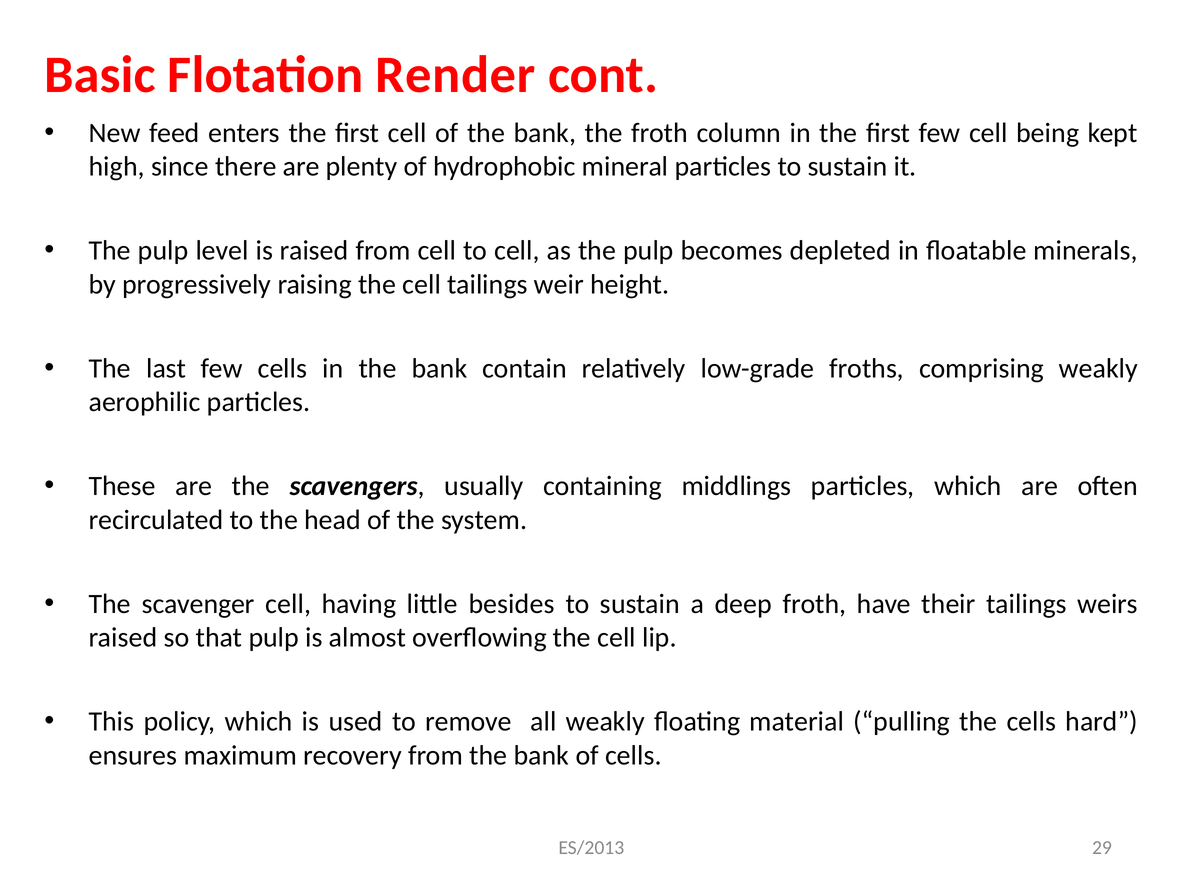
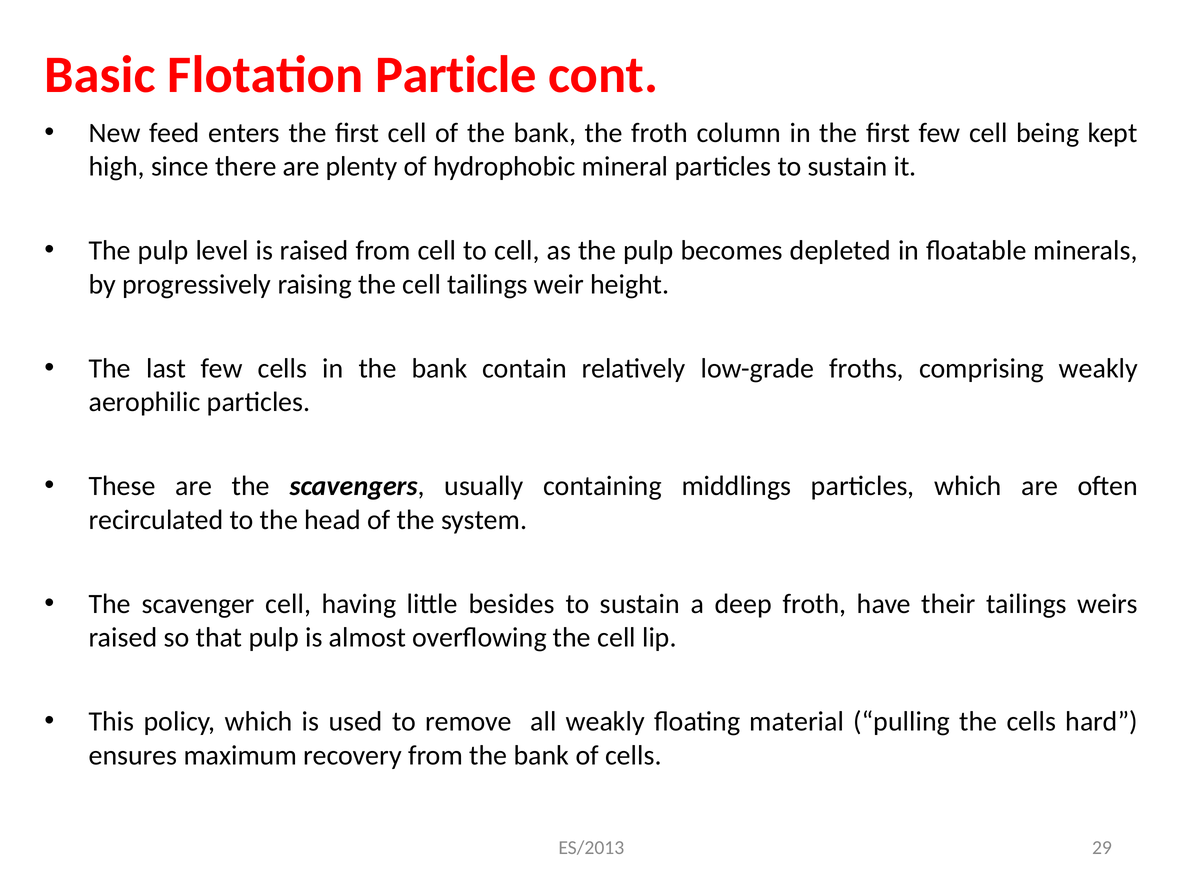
Render: Render -> Particle
